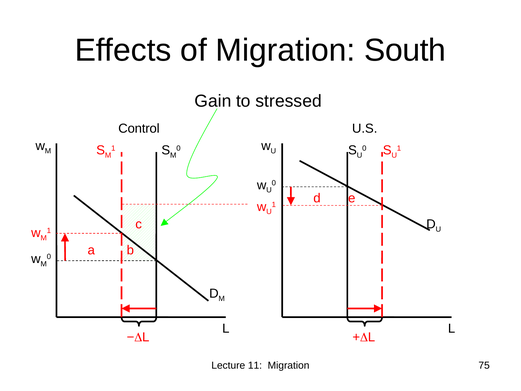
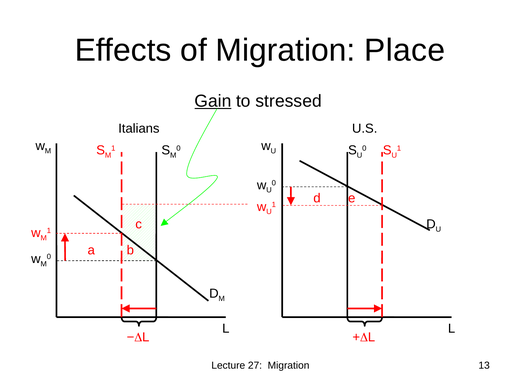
South: South -> Place
Gain underline: none -> present
Control: Control -> Italians
11: 11 -> 27
75: 75 -> 13
